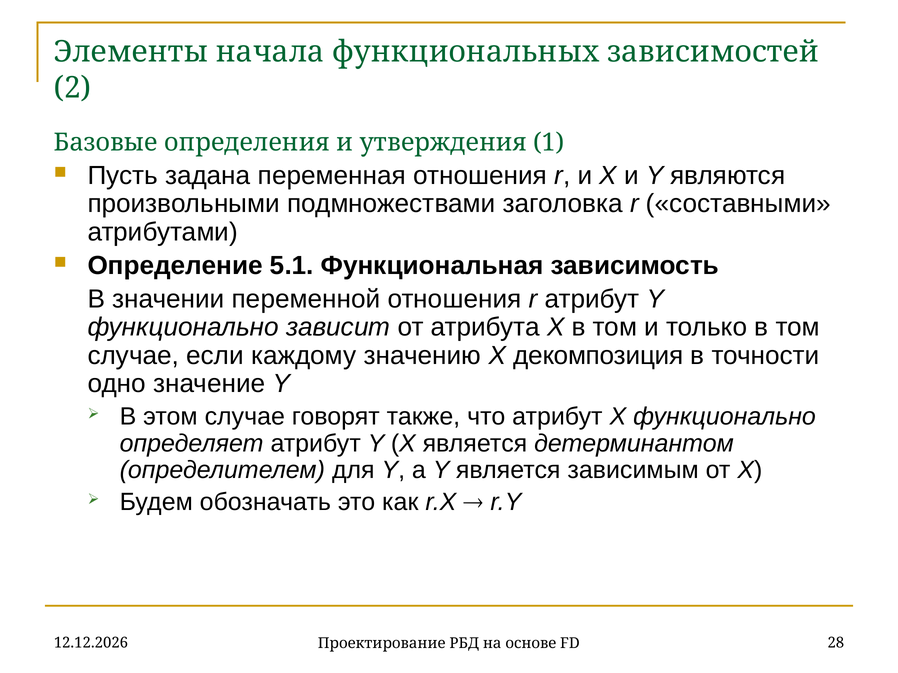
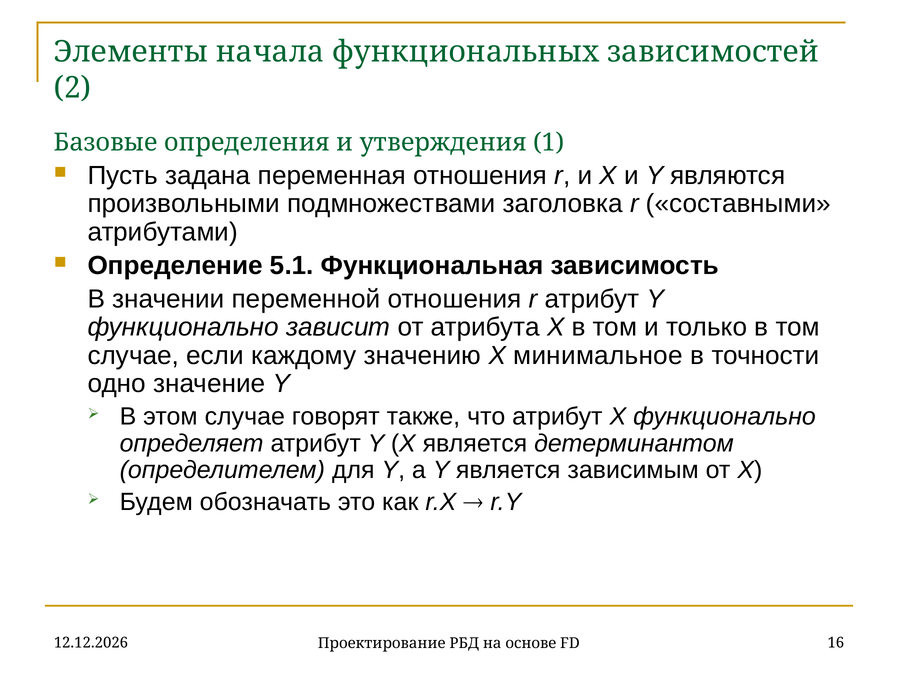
декомпозиция: декомпозиция -> минимальное
28: 28 -> 16
